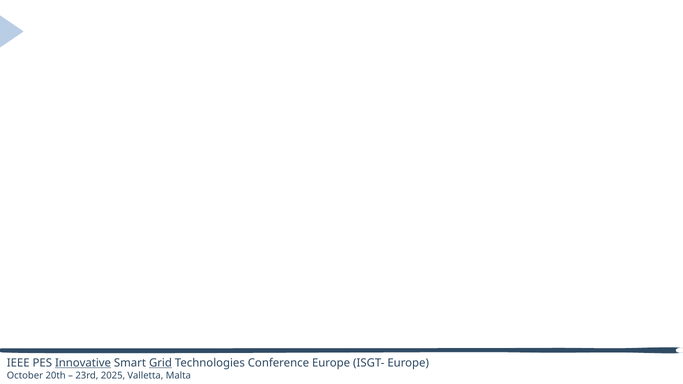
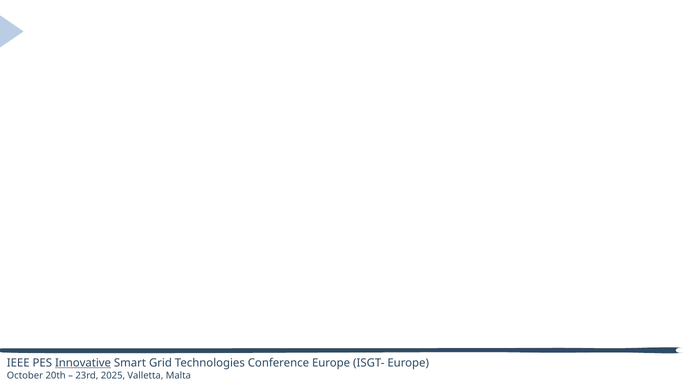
Grid underline: present -> none
